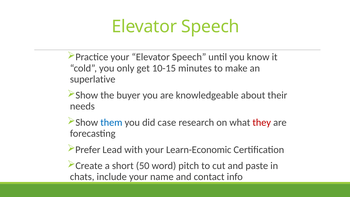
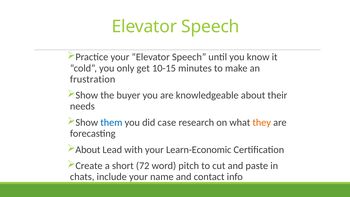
superlative: superlative -> frustration
they colour: red -> orange
Prefer at (88, 150): Prefer -> About
50: 50 -> 72
